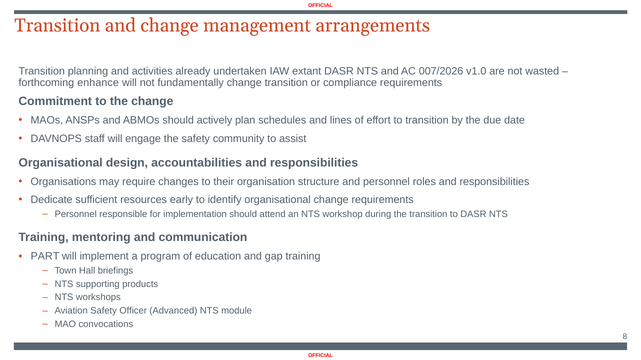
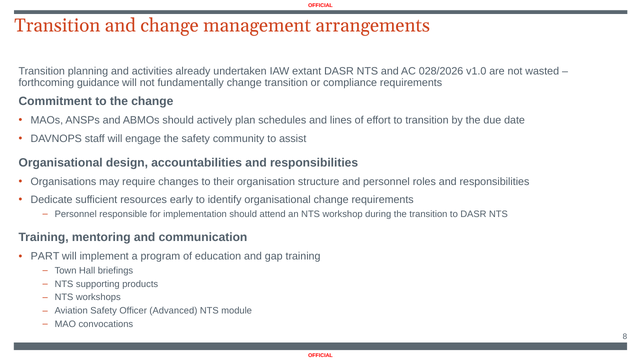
007/2026: 007/2026 -> 028/2026
enhance: enhance -> guidance
